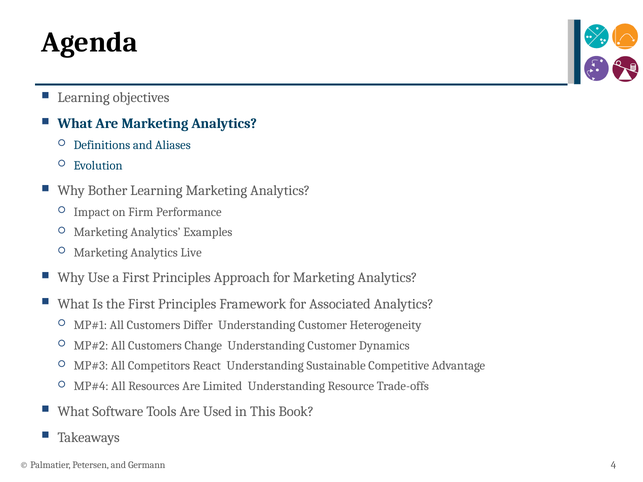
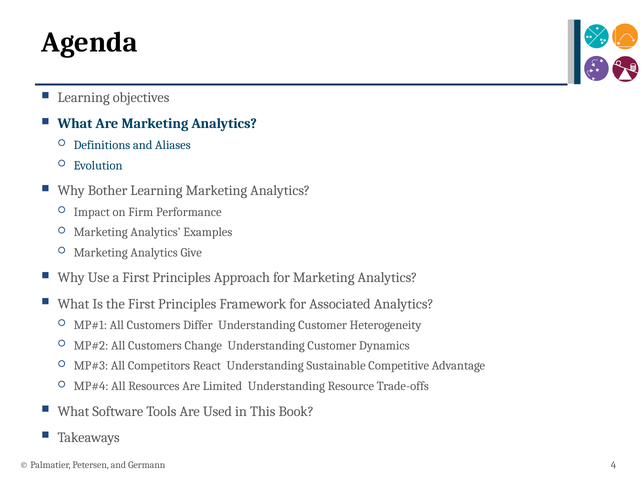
Live: Live -> Give
